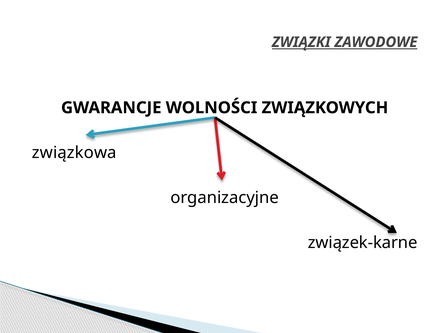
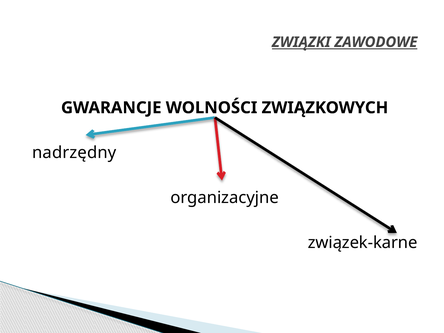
związkowa: związkowa -> nadrzędny
